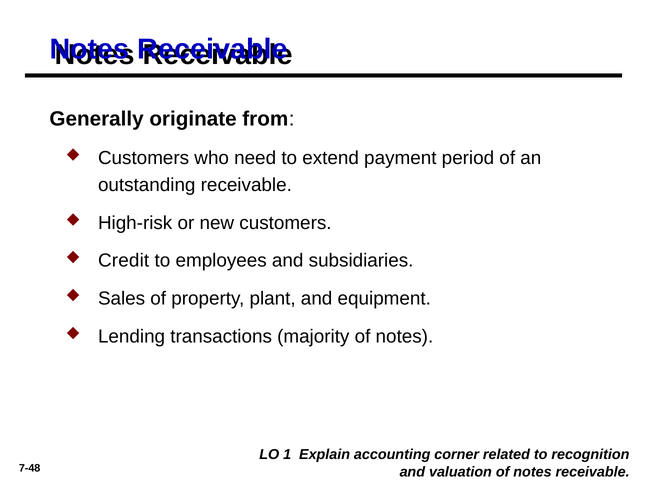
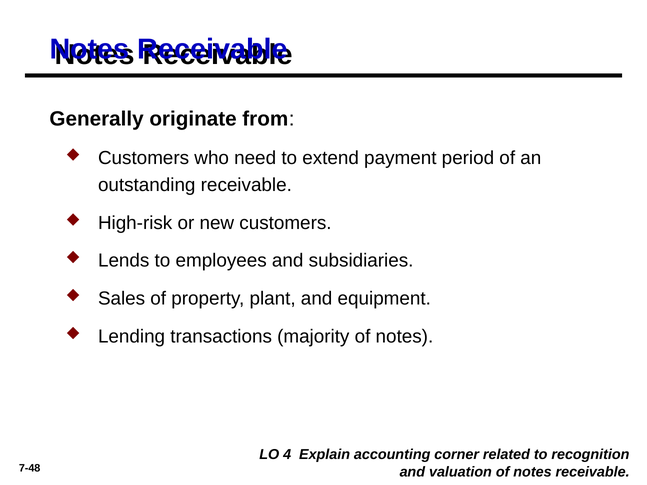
Credit: Credit -> Lends
1: 1 -> 4
